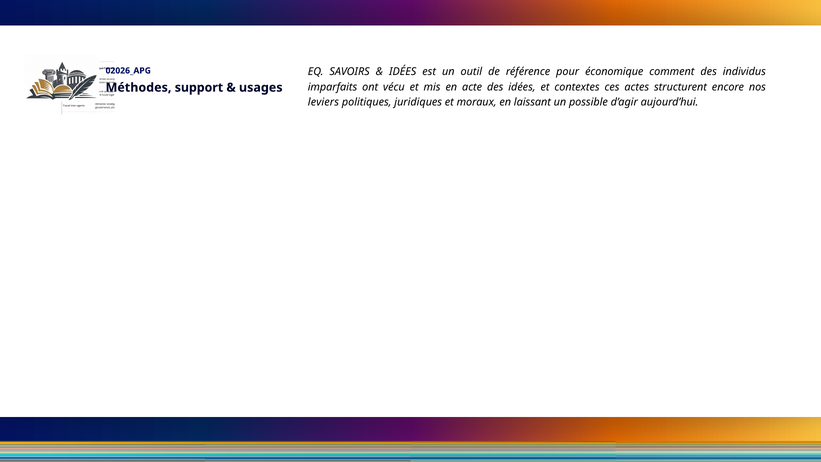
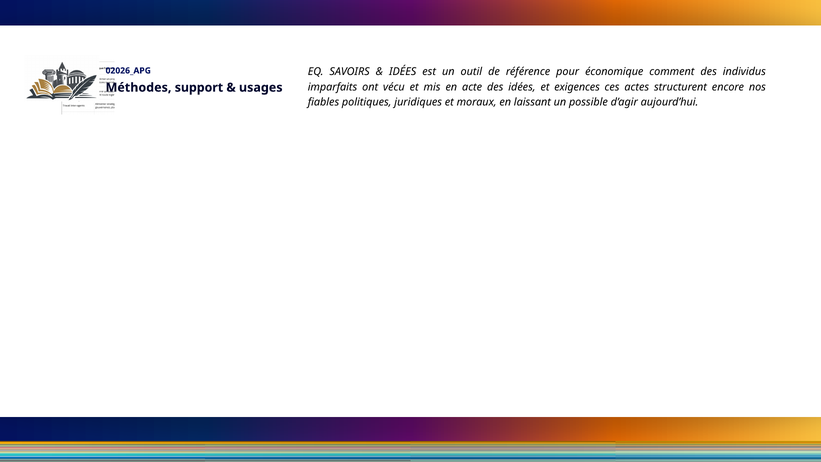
contextes: contextes -> exigences
leviers: leviers -> fiables
